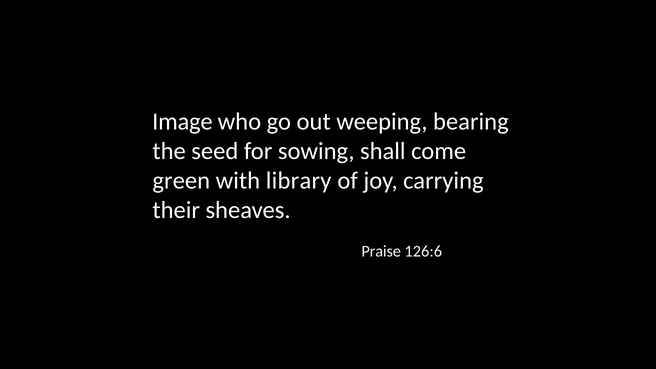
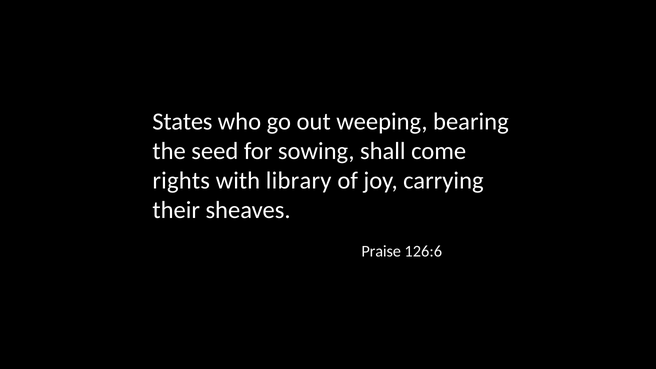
Image: Image -> States
green: green -> rights
